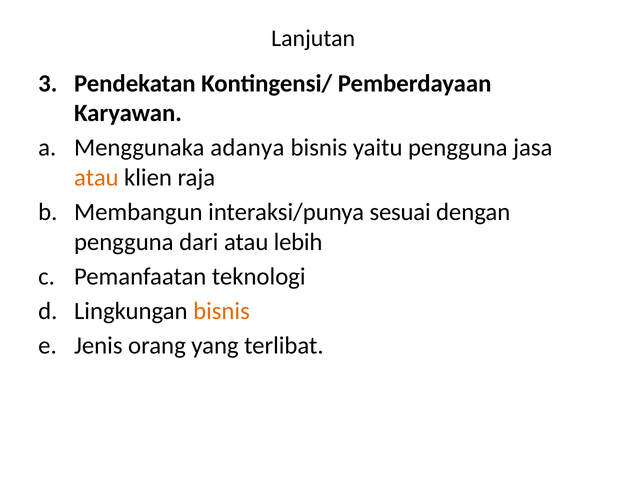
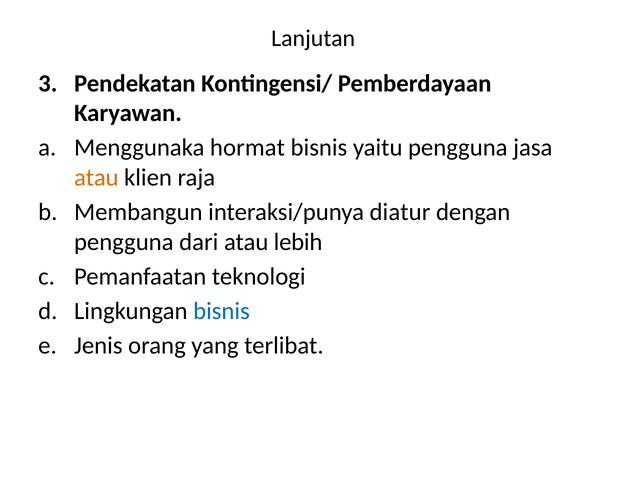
adanya: adanya -> hormat
sesuai: sesuai -> diatur
bisnis at (221, 311) colour: orange -> blue
